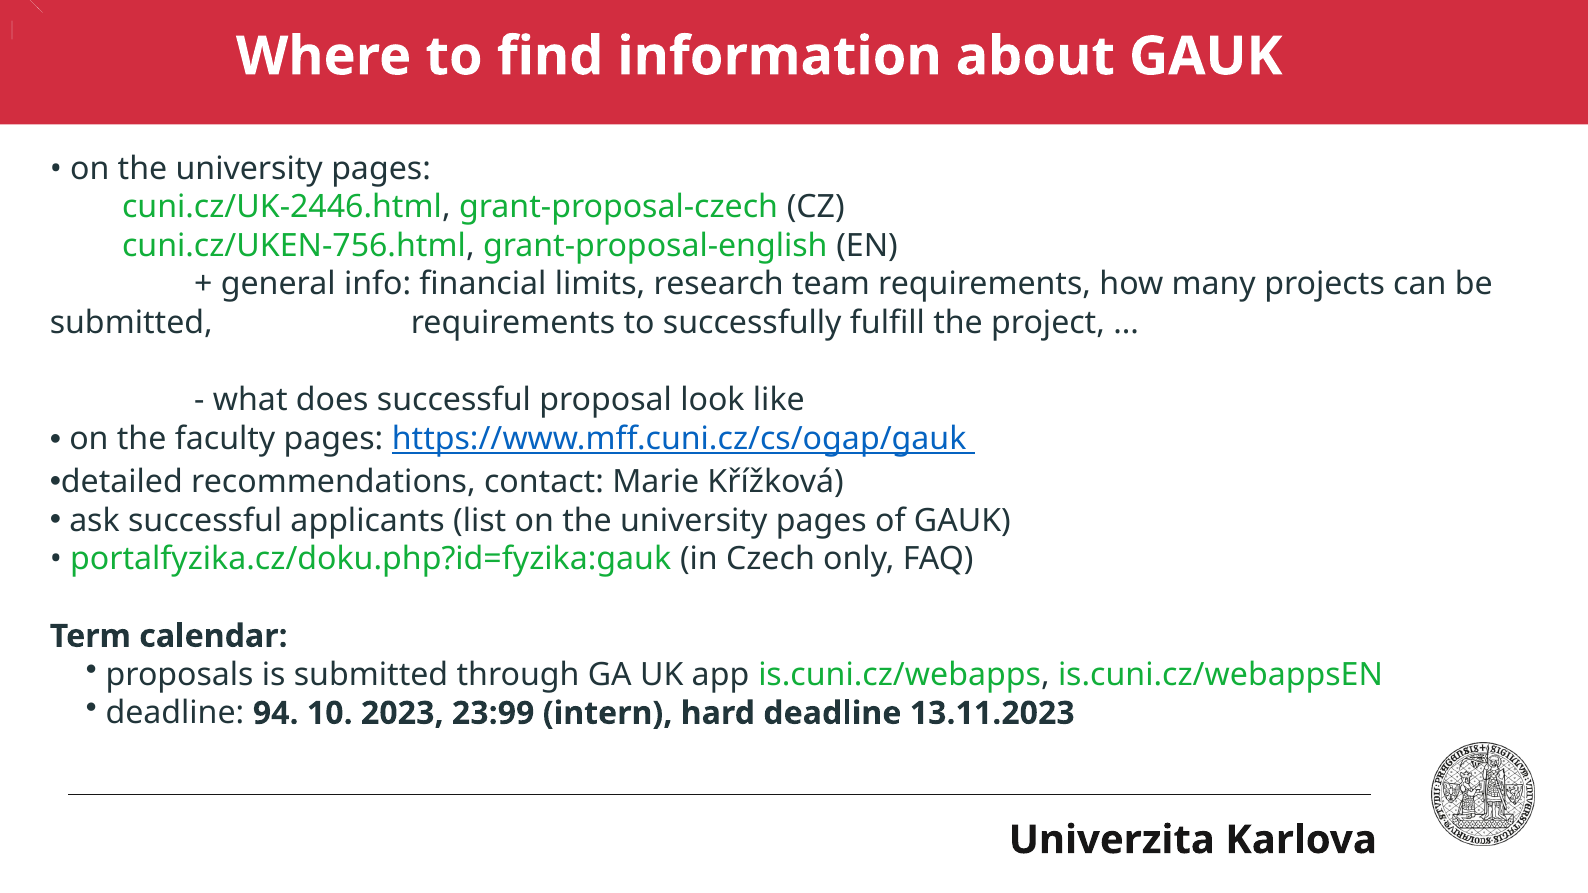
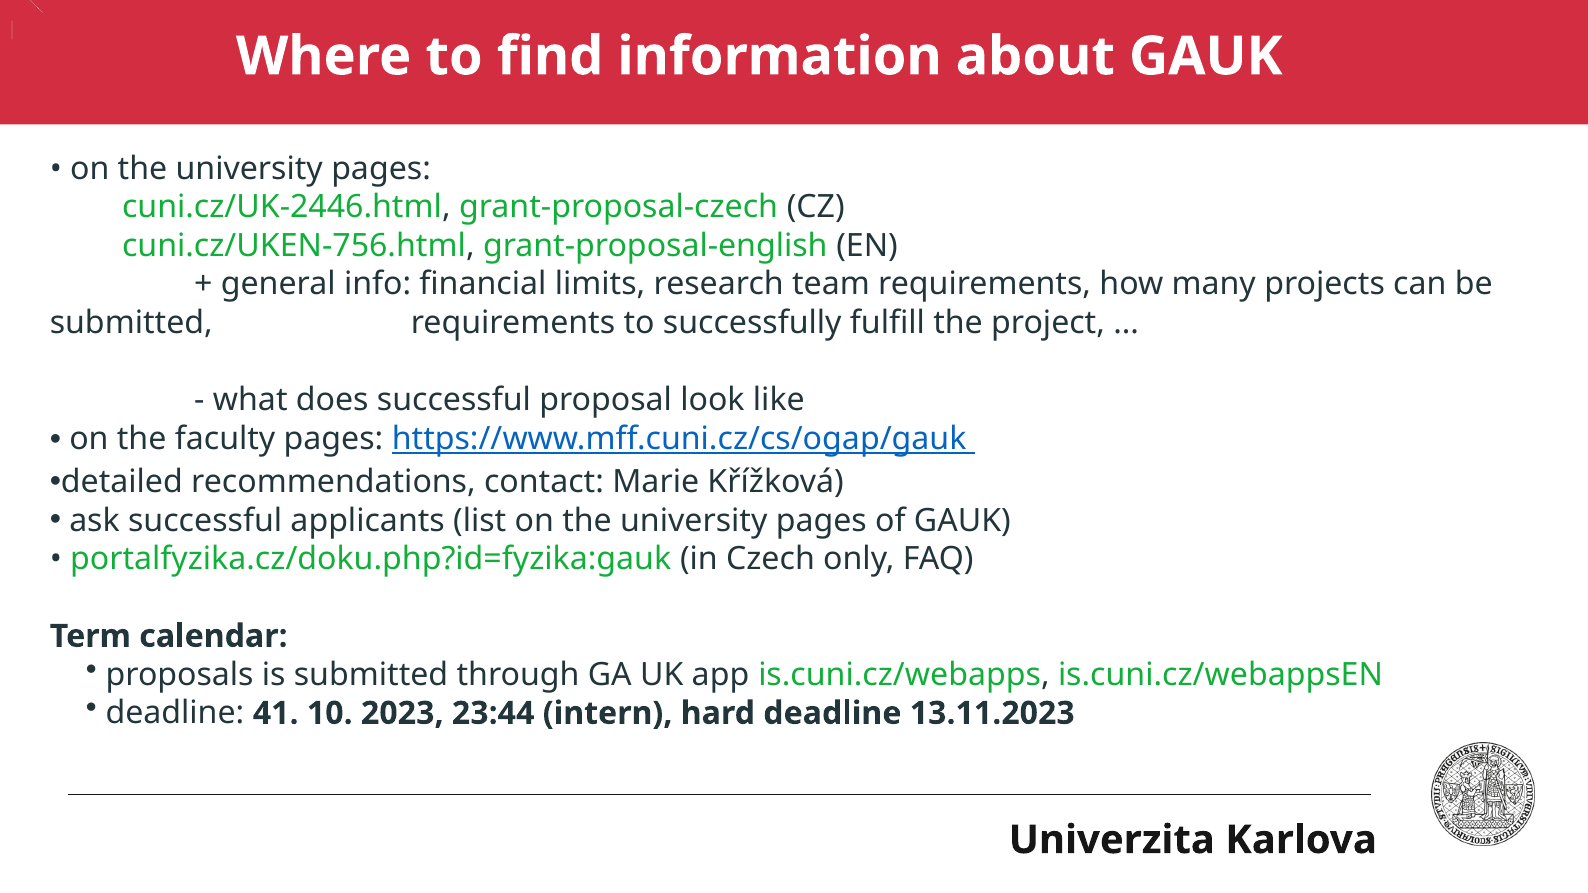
94: 94 -> 41
23:99: 23:99 -> 23:44
